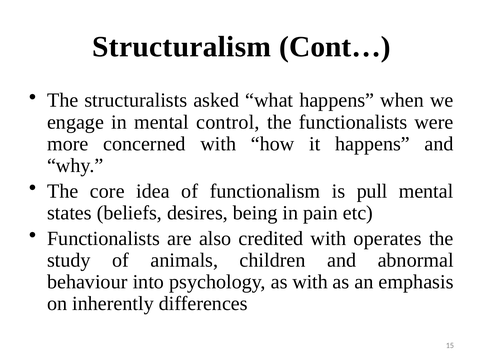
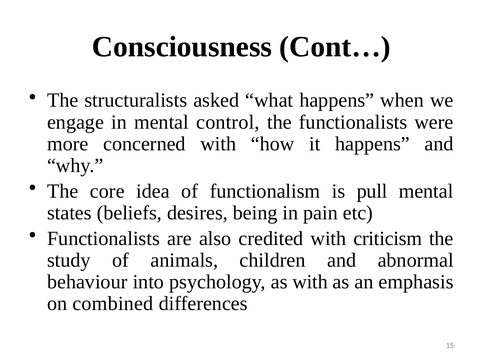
Structuralism: Structuralism -> Consciousness
operates: operates -> criticism
inherently: inherently -> combined
